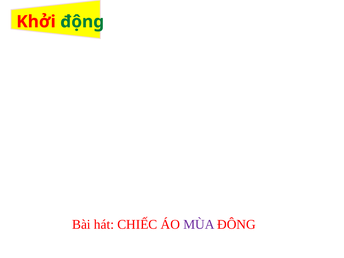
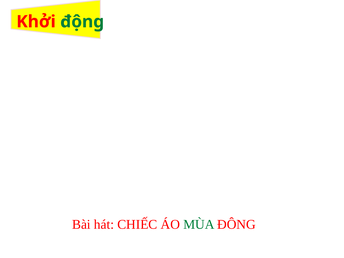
MÙA colour: purple -> green
